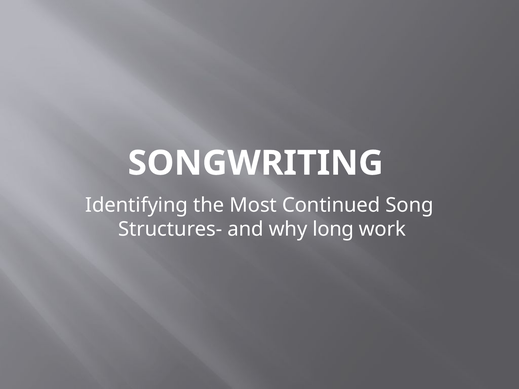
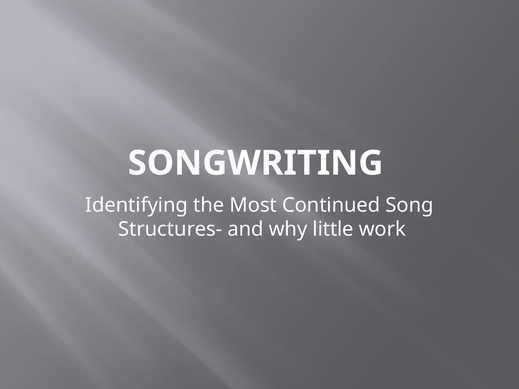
long: long -> little
